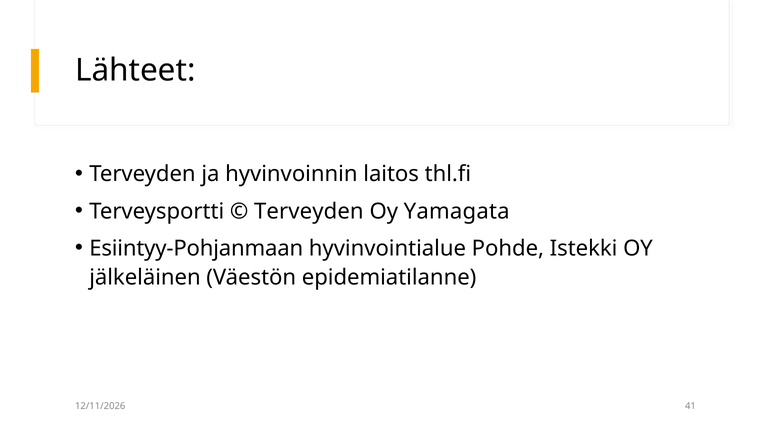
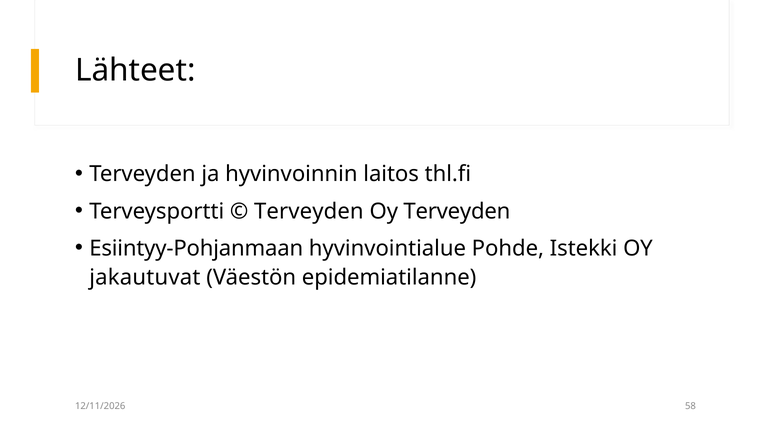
Oy Yamagata: Yamagata -> Terveyden
jälkeläinen: jälkeläinen -> jakautuvat
41: 41 -> 58
